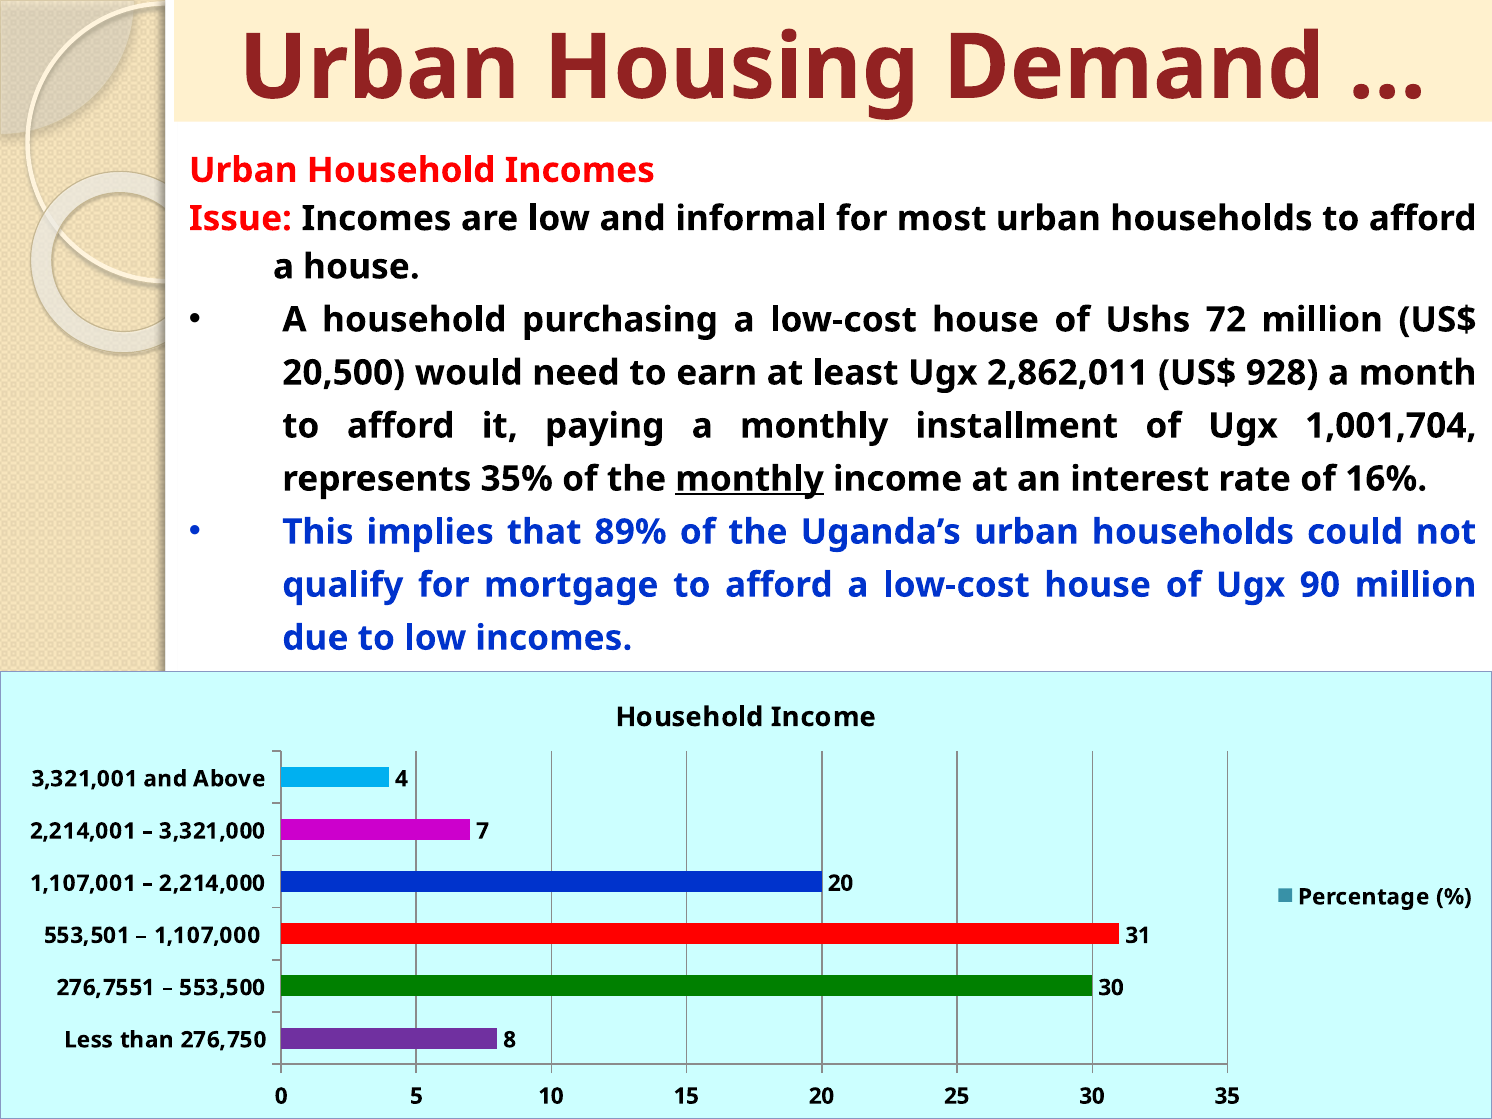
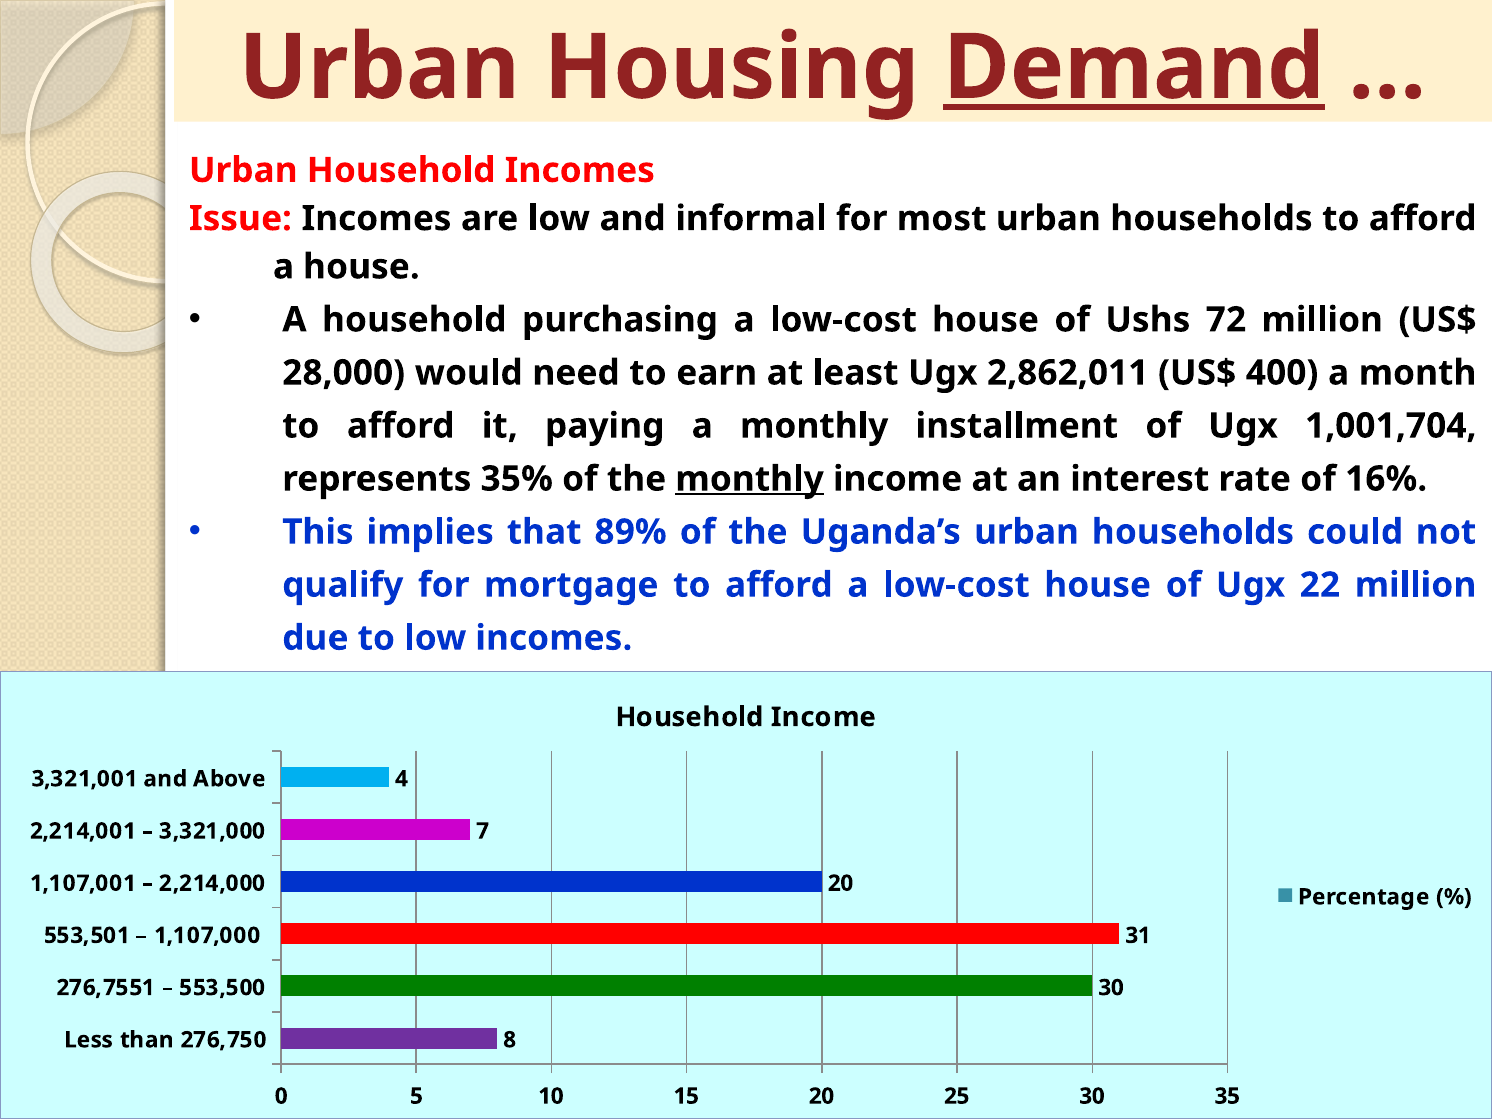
Demand underline: none -> present
20,500: 20,500 -> 28,000
928: 928 -> 400
90: 90 -> 22
